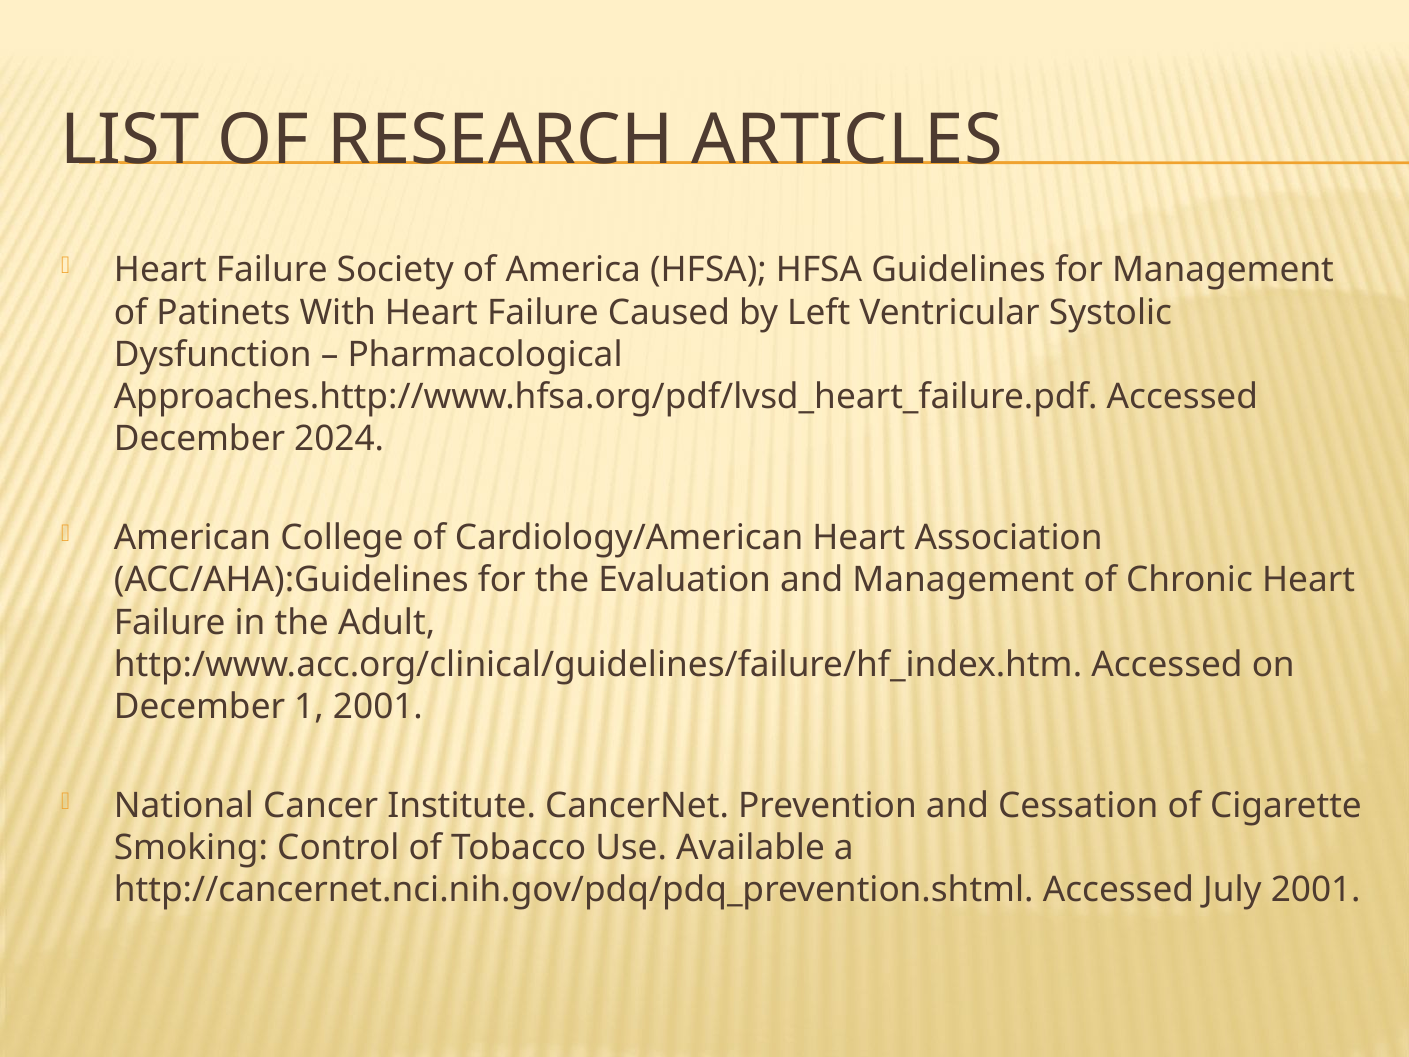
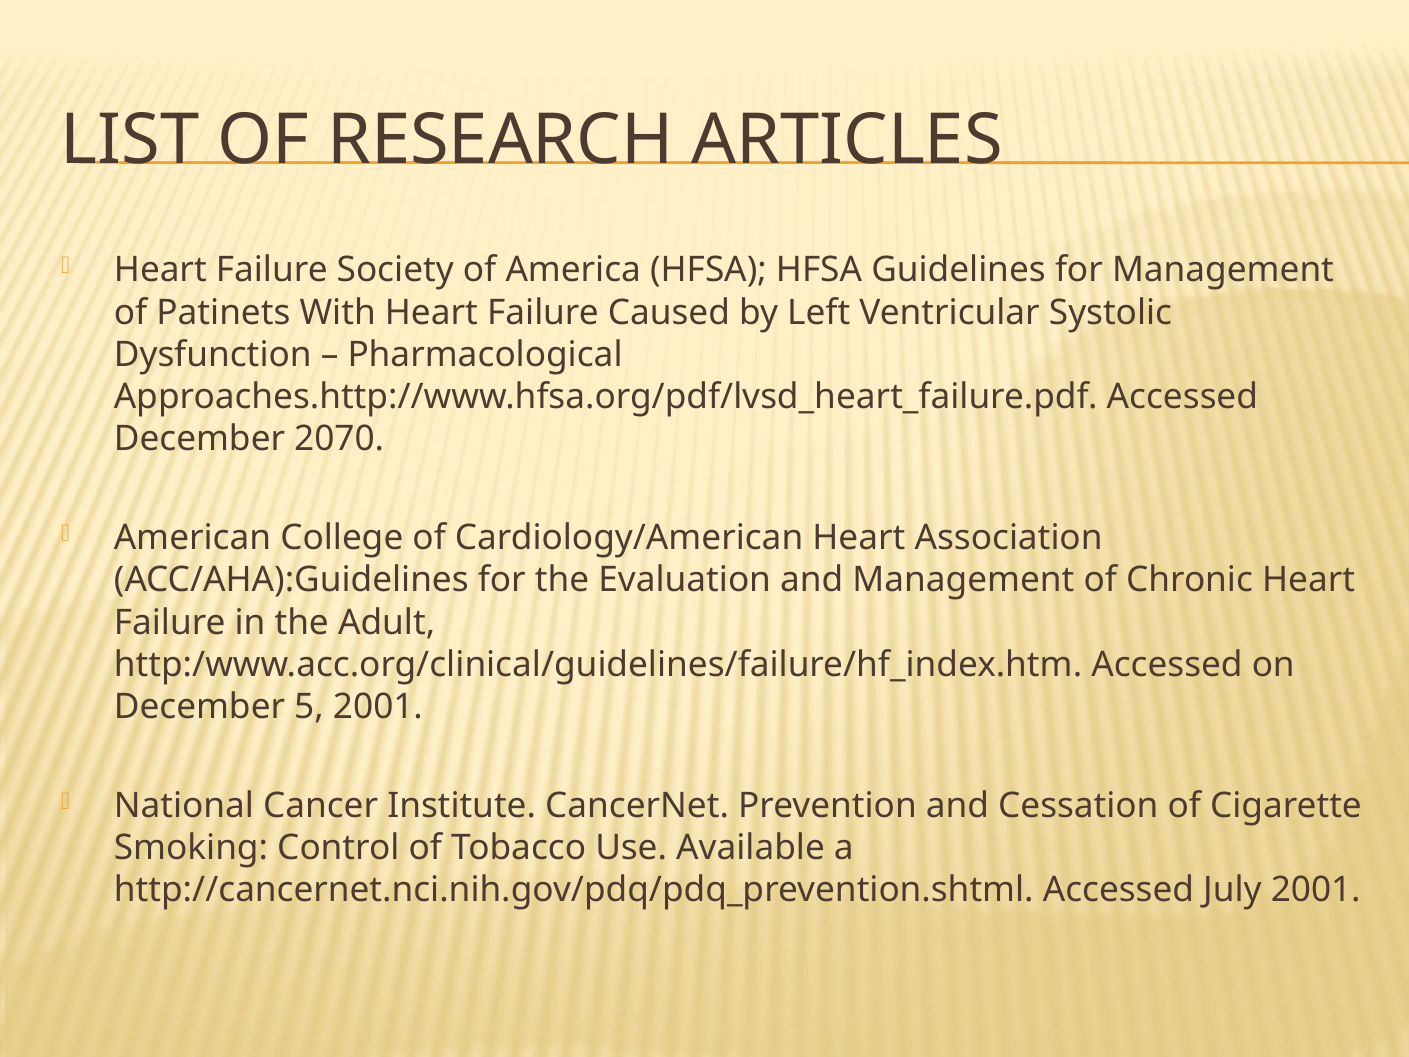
2024: 2024 -> 2070
1: 1 -> 5
